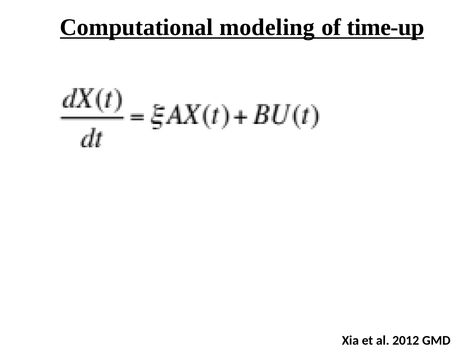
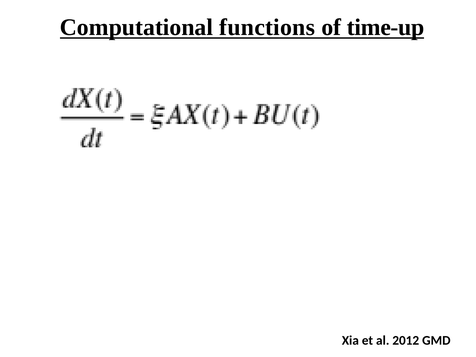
modeling: modeling -> functions
